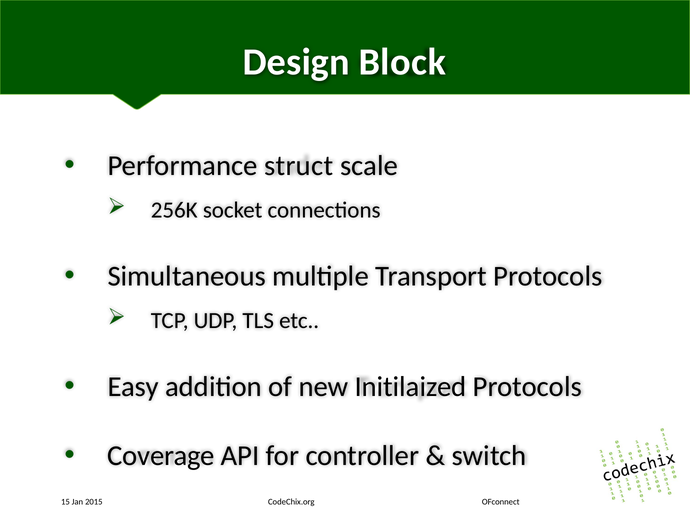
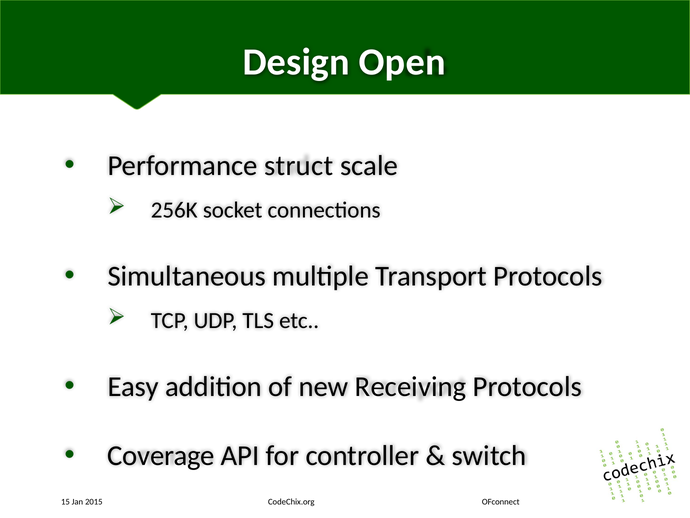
Block: Block -> Open
Initilaized: Initilaized -> Receiving
